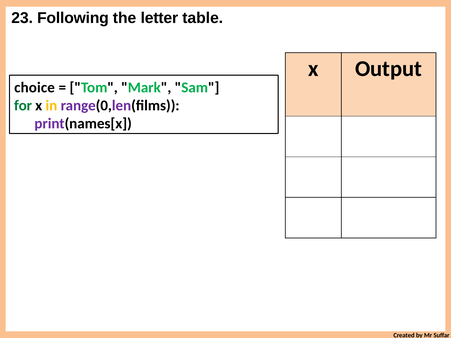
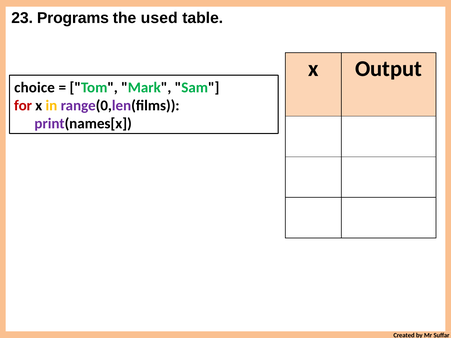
Following: Following -> Programs
letter: letter -> used
for colour: green -> red
